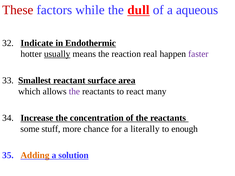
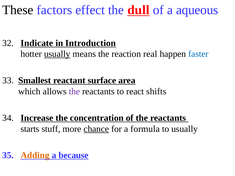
These colour: red -> black
while: while -> effect
Endothermic: Endothermic -> Introduction
faster colour: purple -> blue
many: many -> shifts
some: some -> starts
chance underline: none -> present
literally: literally -> formula
to enough: enough -> usually
solution: solution -> because
